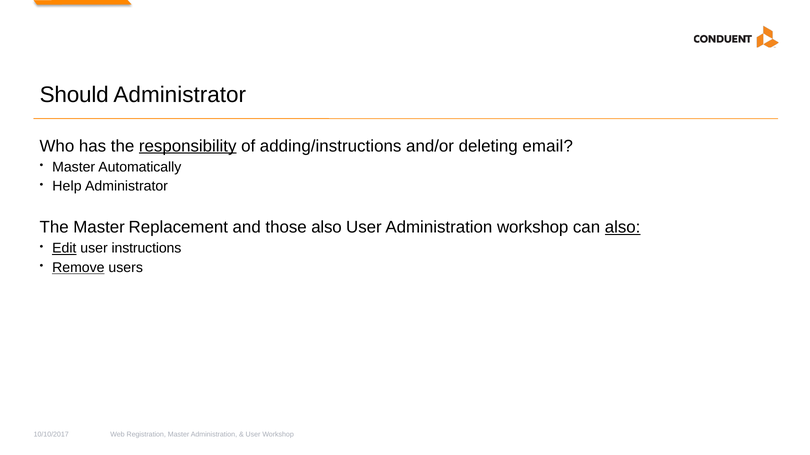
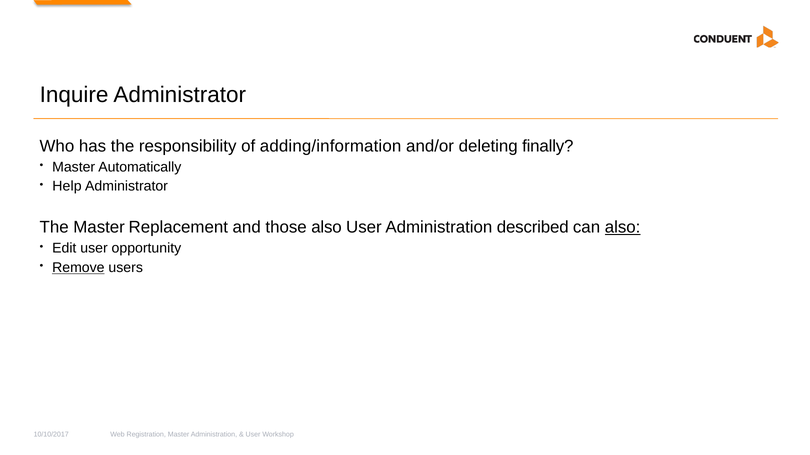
Should: Should -> Inquire
responsibility underline: present -> none
adding/instructions: adding/instructions -> adding/information
email: email -> finally
Administration workshop: workshop -> described
Edit underline: present -> none
instructions: instructions -> opportunity
